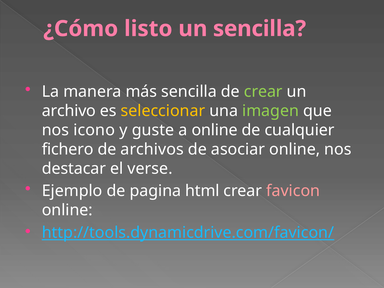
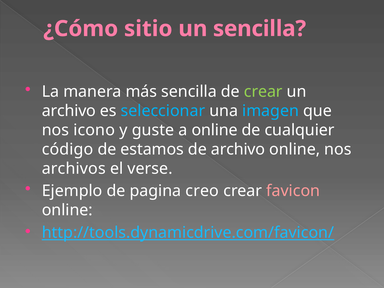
listo: listo -> sitio
seleccionar colour: yellow -> light blue
imagen colour: light green -> light blue
fichero: fichero -> código
archivos: archivos -> estamos
de asociar: asociar -> archivo
destacar: destacar -> archivos
html: html -> creo
